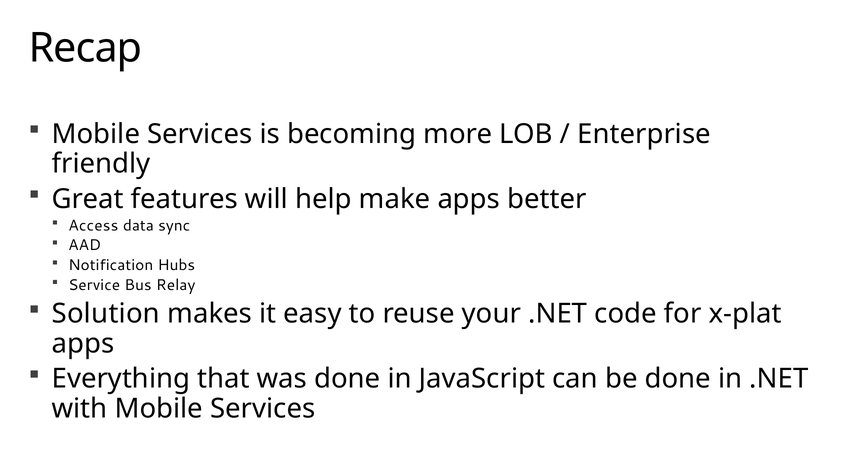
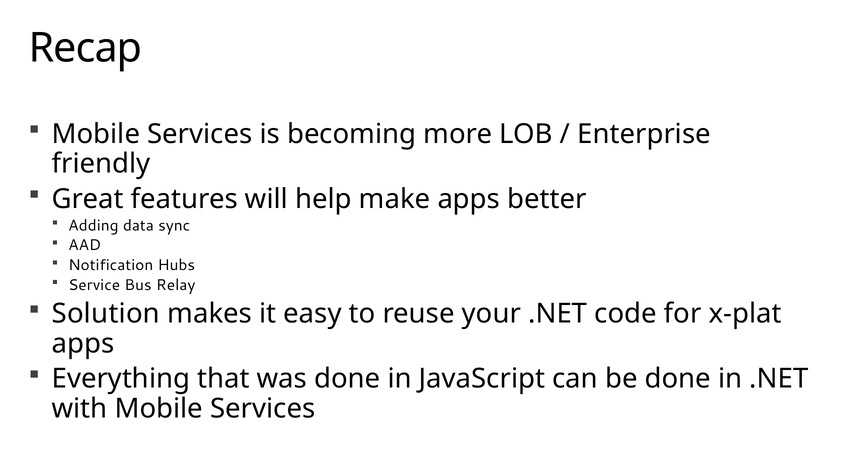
Access: Access -> Adding
